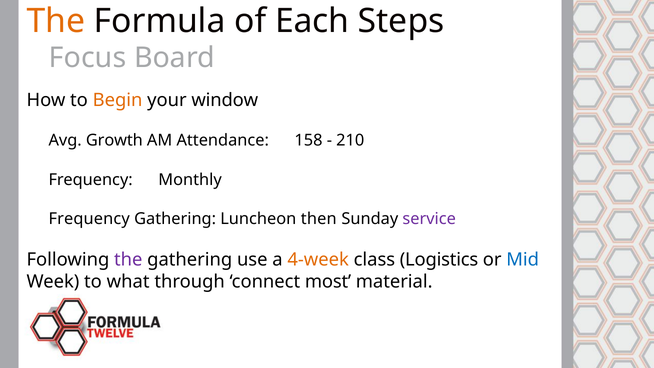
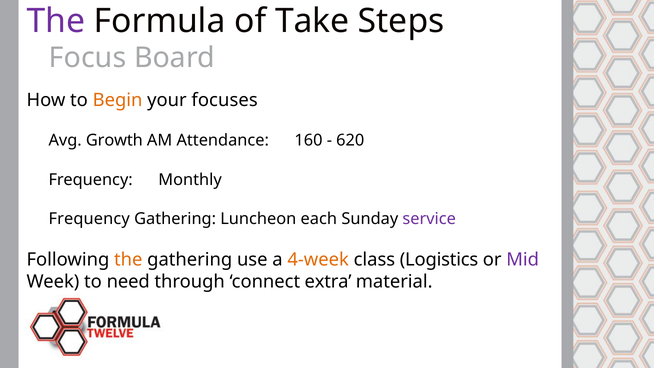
The at (56, 21) colour: orange -> purple
Each: Each -> Take
window: window -> focuses
158: 158 -> 160
210: 210 -> 620
then: then -> each
the at (128, 260) colour: purple -> orange
Mid colour: blue -> purple
what: what -> need
most: most -> extra
